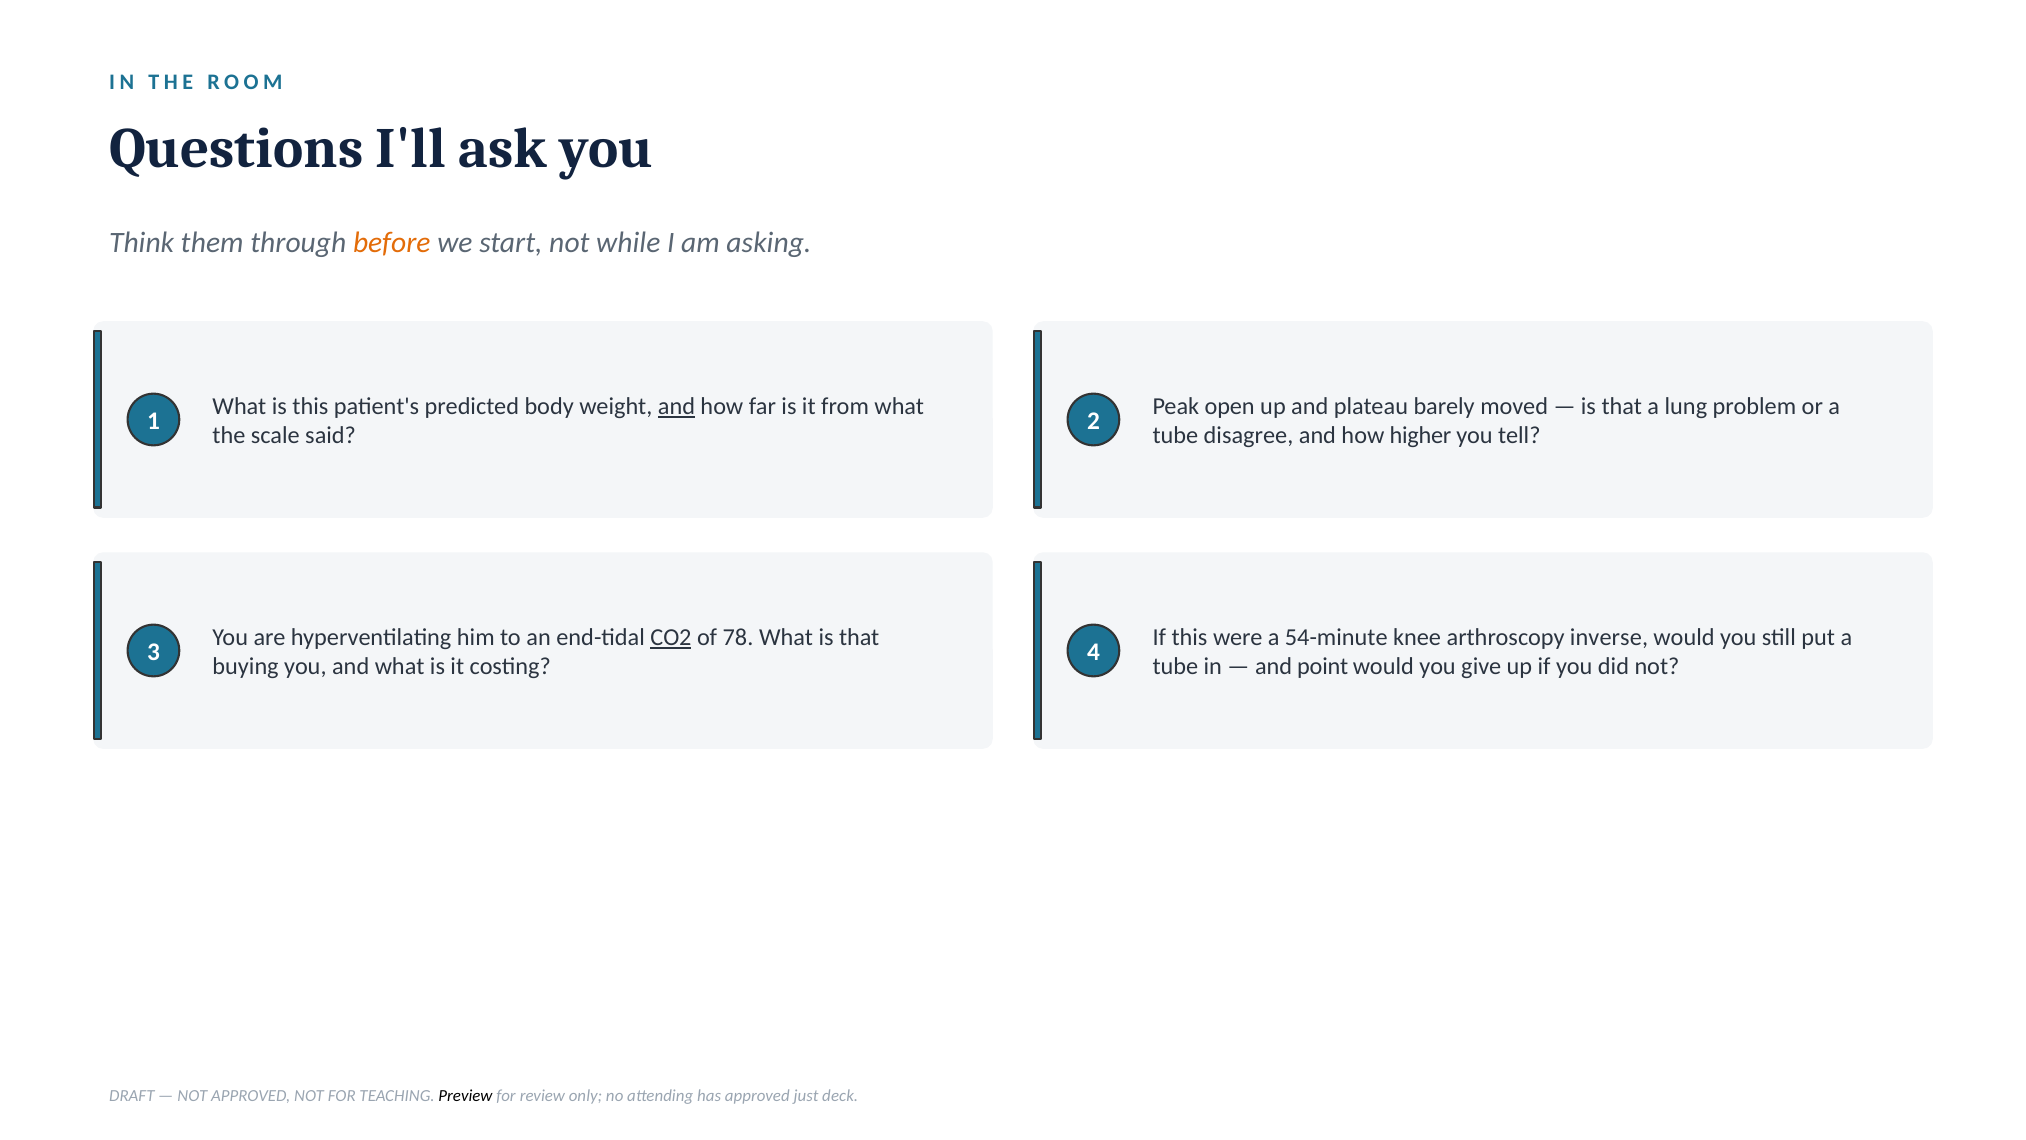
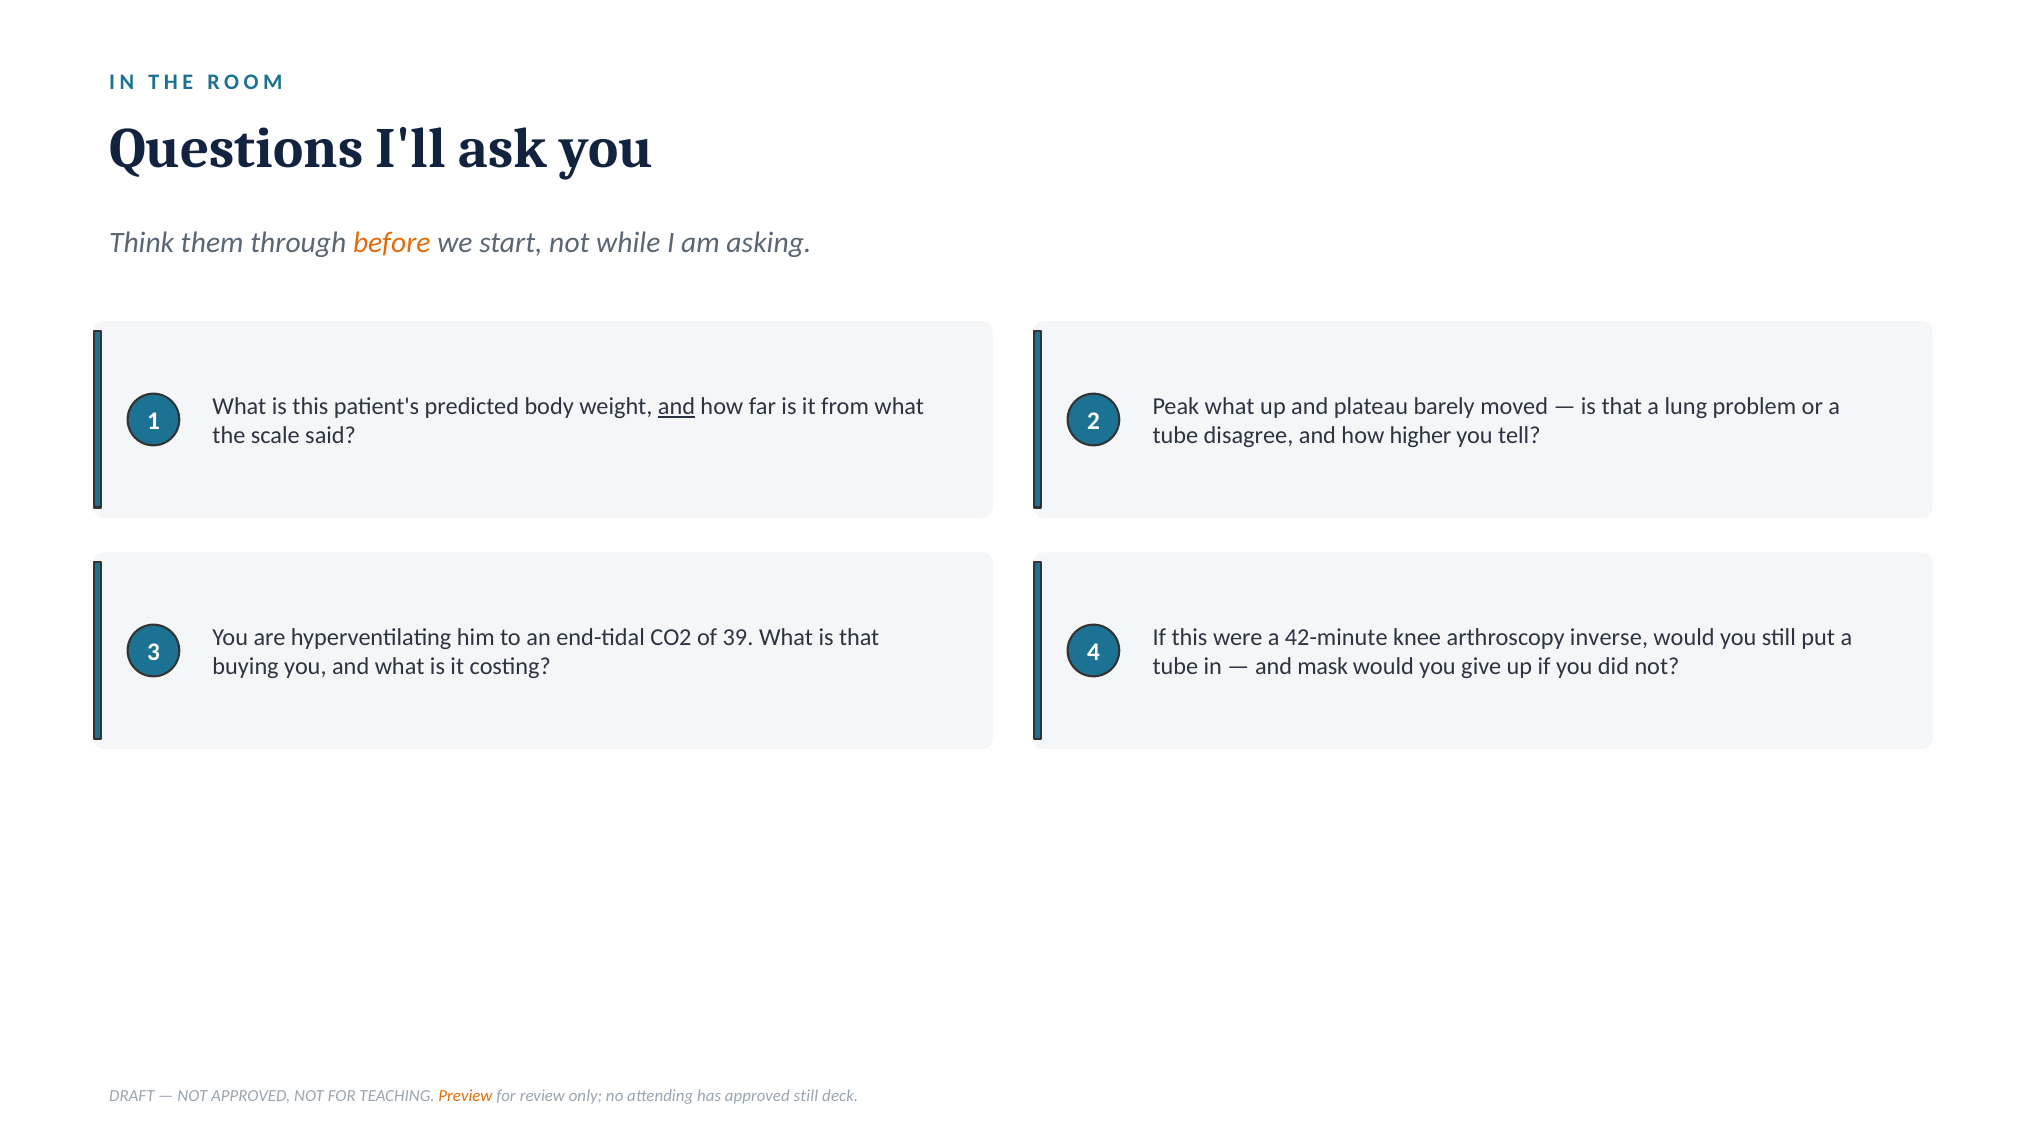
Peak open: open -> what
CO2 underline: present -> none
78: 78 -> 39
54-minute: 54-minute -> 42-minute
point: point -> mask
Preview colour: black -> orange
approved just: just -> still
